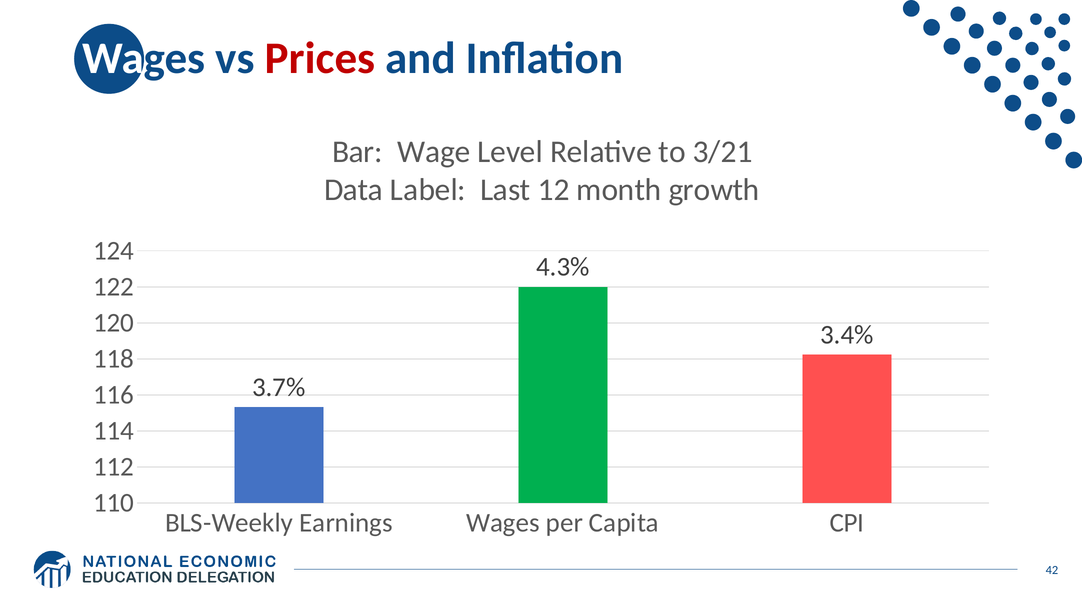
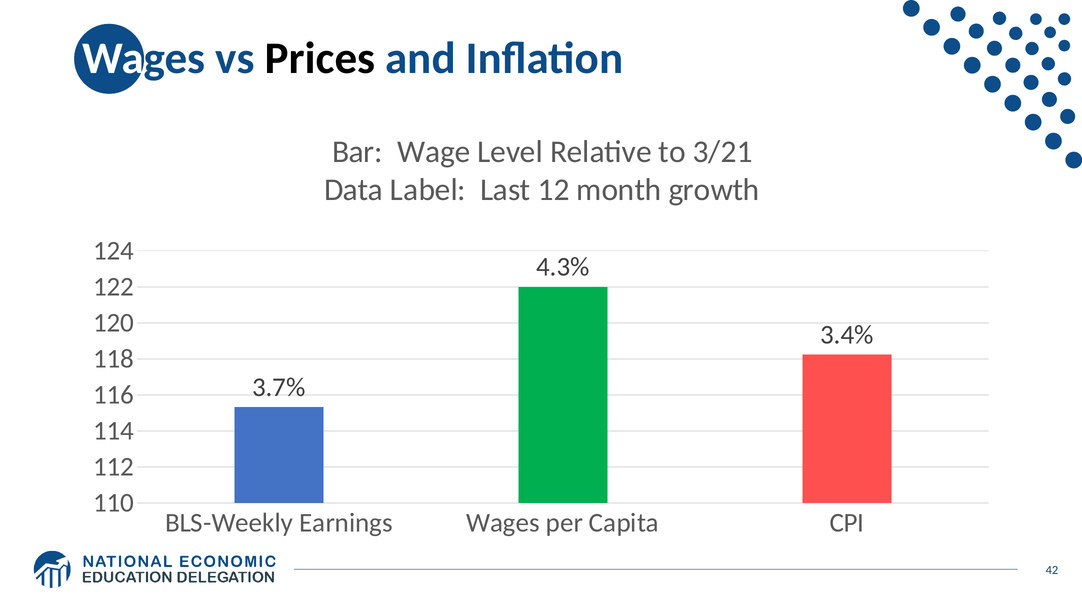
Prices colour: red -> black
